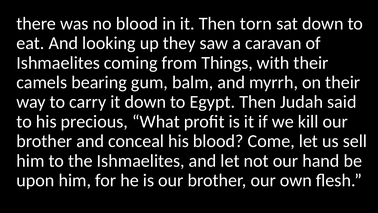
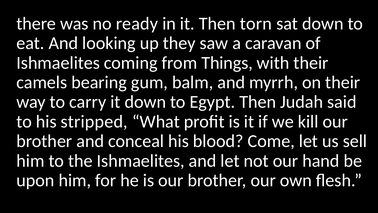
no blood: blood -> ready
precious: precious -> stripped
